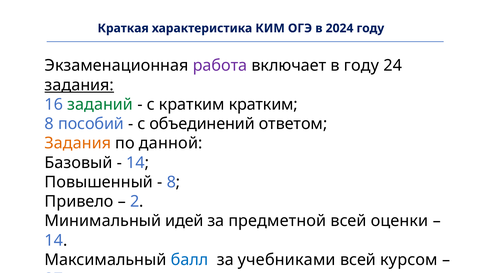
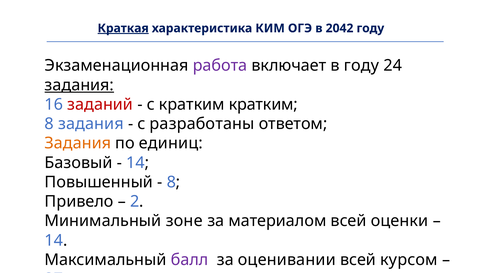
Краткая underline: none -> present
2024: 2024 -> 2042
заданий colour: green -> red
8 пособий: пособий -> задания
объединений: объединений -> разработаны
данной: данной -> единиц
идей: идей -> зоне
предметной: предметной -> материалом
балл colour: blue -> purple
учебниками: учебниками -> оценивании
